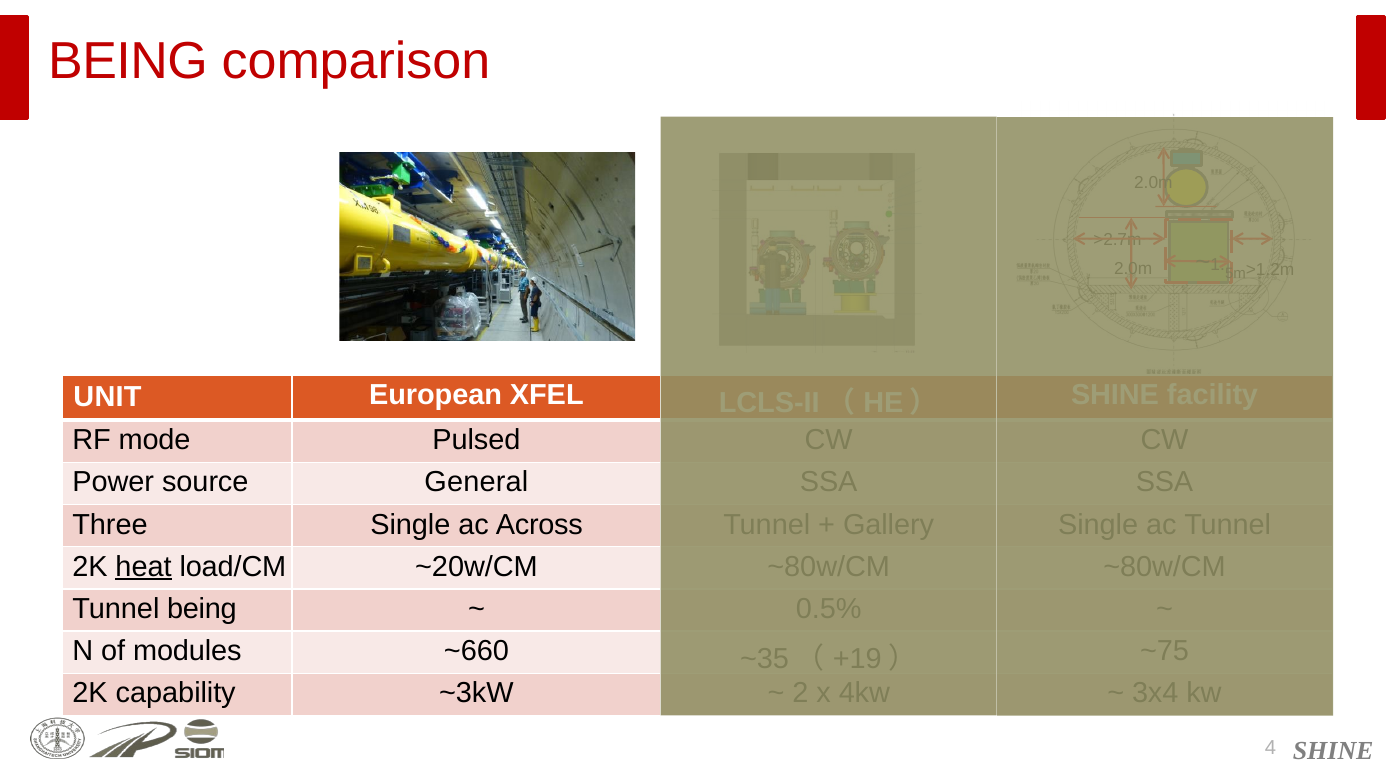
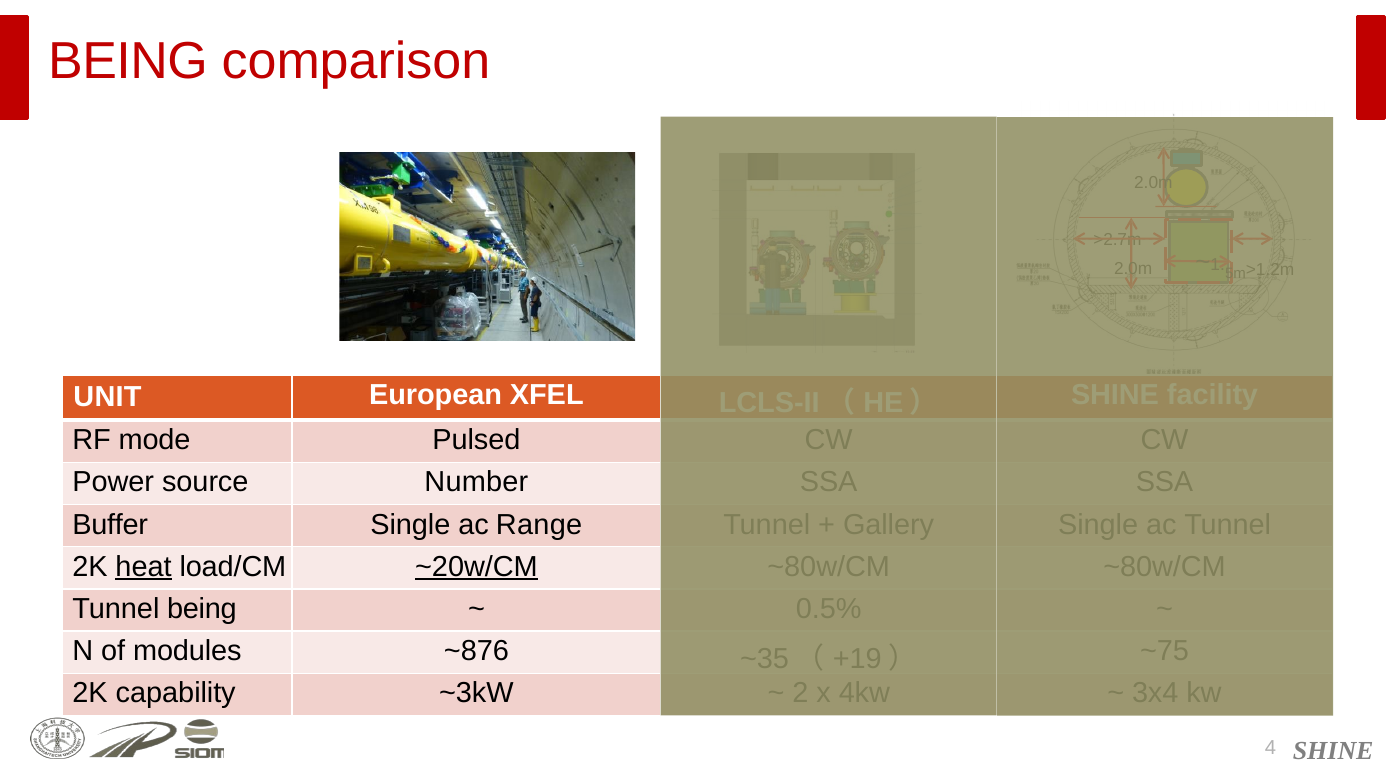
General: General -> Number
Three: Three -> Buffer
Across: Across -> Range
~20w/CM underline: none -> present
~660: ~660 -> ~876
